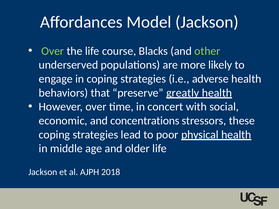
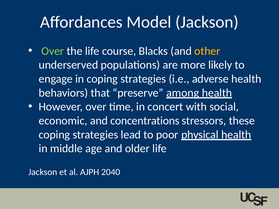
other colour: light green -> yellow
greatly: greatly -> among
2018: 2018 -> 2040
